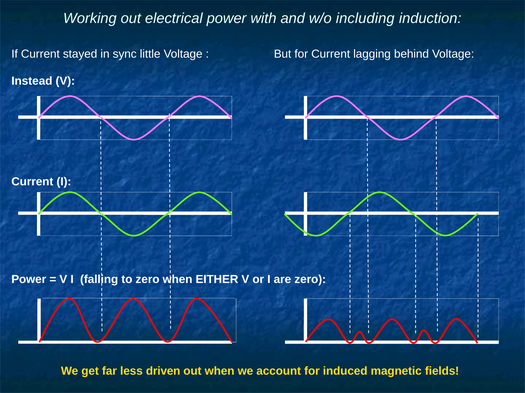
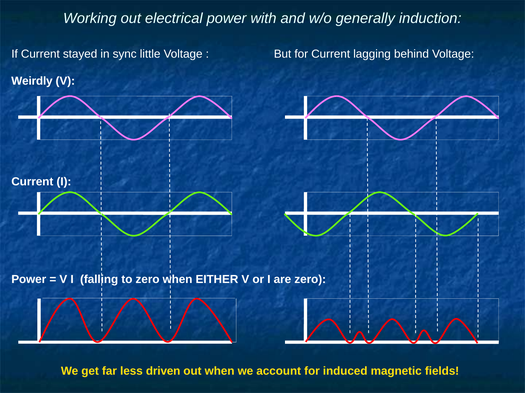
including: including -> generally
Instead: Instead -> Weirdly
